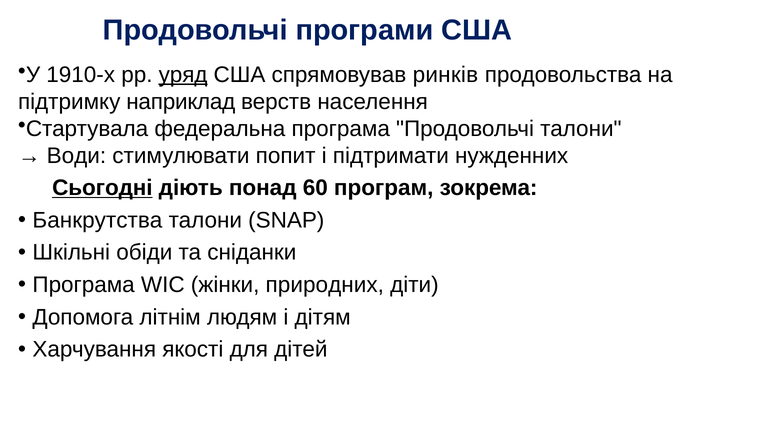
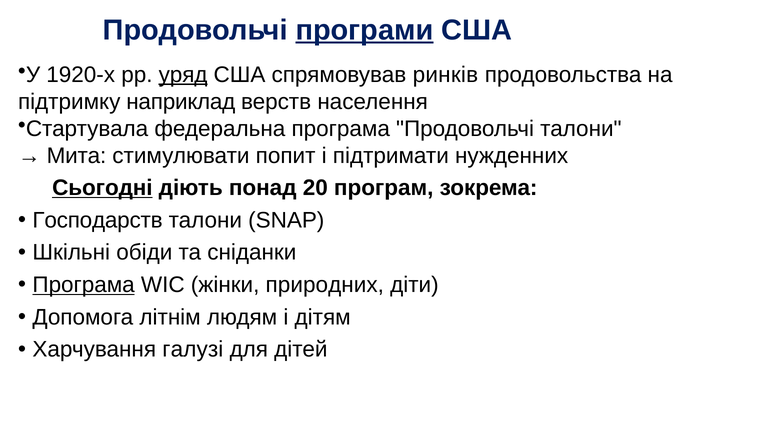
програми underline: none -> present
1910-х: 1910-х -> 1920-х
Води: Води -> Мита
60: 60 -> 20
Банкрутства: Банкрутства -> Господарств
Програма at (84, 285) underline: none -> present
якості: якості -> галузі
